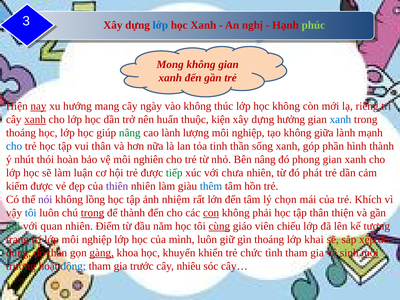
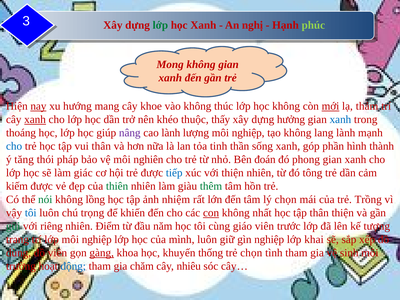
lớp at (160, 25) colour: blue -> green
ngày: ngày -> khoe
mới underline: none -> present
riêng: riêng -> thảm
huấn: huấn -> khéo
kiện: kiện -> thấy
nâng at (130, 133) colour: green -> purple
giữa: giữa -> lang
nhút: nhút -> tăng
hoàn: hoàn -> pháp
Bên nâng: nâng -> đoán
luận: luận -> giác
tiếp colour: green -> blue
với chưa: chưa -> thiện
phát: phát -> tông
thiên colour: purple -> green
thêm colour: blue -> green
nói colour: purple -> green
Khích: Khích -> Trồng
trọng underline: present -> none
để thành: thành -> khiến
phải: phải -> nhất
quan: quan -> riêng
cùng underline: present -> none
chiếu: chiếu -> trước
gìn thoáng: thoáng -> nghiệp
đồ thần: thần -> viên
khiển: khiển -> thống
trẻ chức: chức -> chọn
môi at (370, 253) underline: present -> none
trước: trước -> chăm
